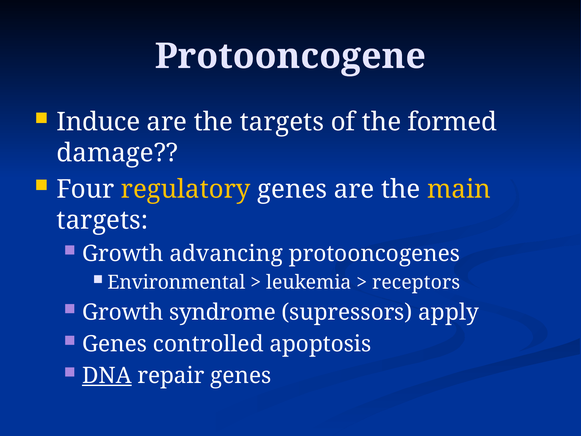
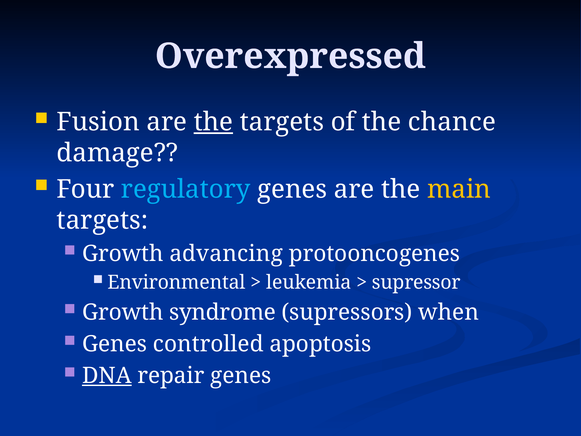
Protooncogene: Protooncogene -> Overexpressed
Induce: Induce -> Fusion
the at (213, 122) underline: none -> present
formed: formed -> chance
regulatory colour: yellow -> light blue
receptors: receptors -> supressor
apply: apply -> when
